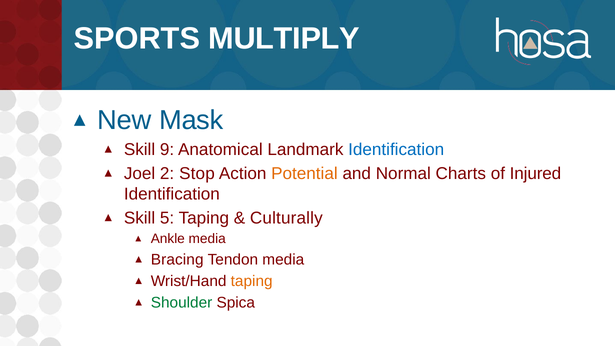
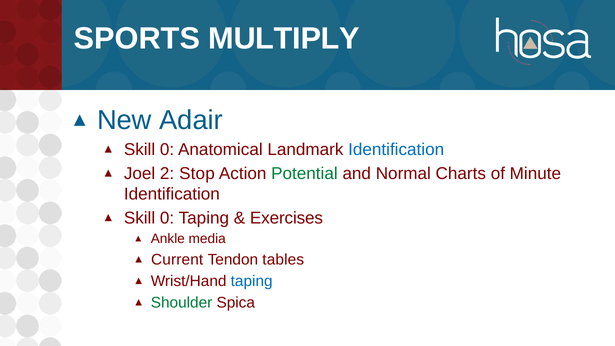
Mask: Mask -> Adair
9 at (167, 150): 9 -> 0
Potential colour: orange -> green
Injured: Injured -> Minute
5 at (167, 218): 5 -> 0
Culturally: Culturally -> Exercises
Bracing: Bracing -> Current
Tendon media: media -> tables
taping at (252, 281) colour: orange -> blue
